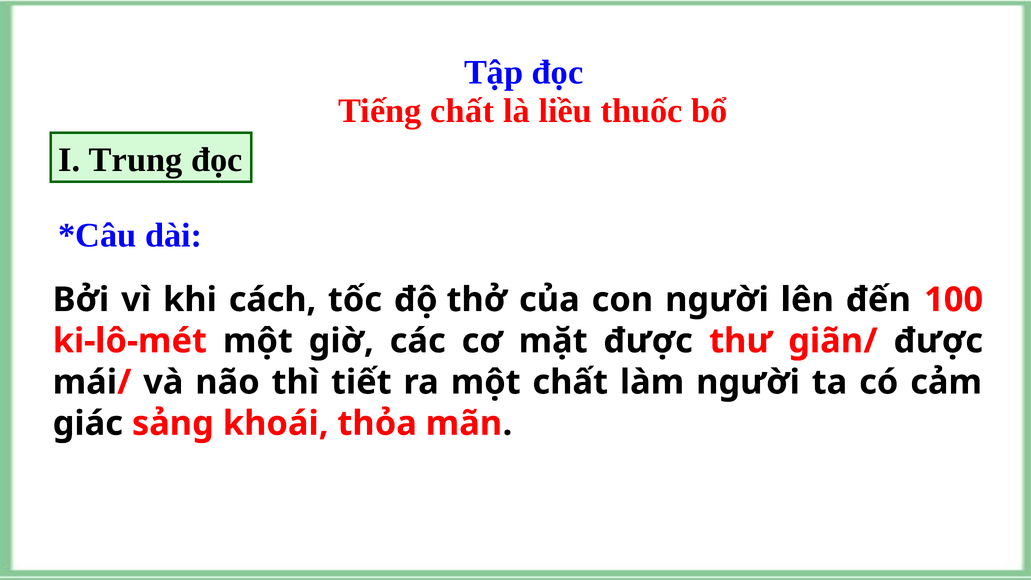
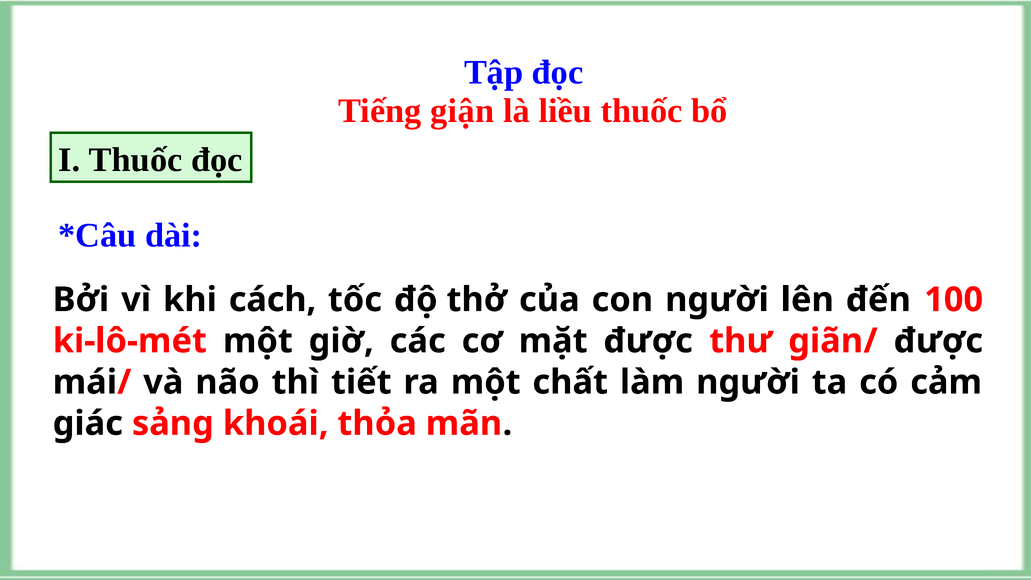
Tiếng chất: chất -> giận
I Trung: Trung -> Thuốc
